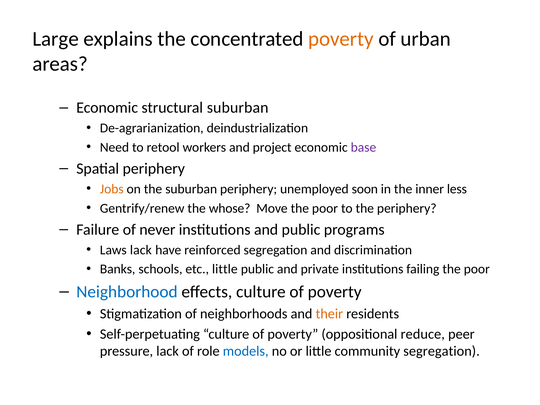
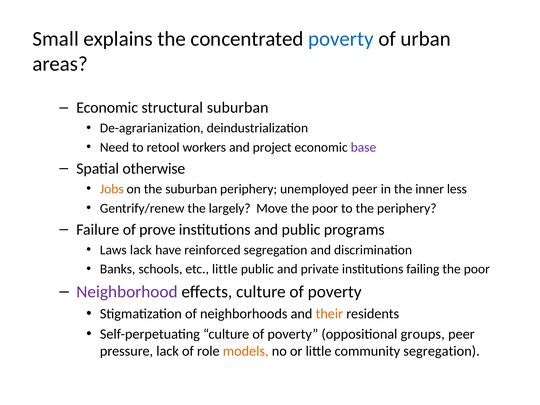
Large: Large -> Small
poverty at (341, 39) colour: orange -> blue
Spatial periphery: periphery -> otherwise
unemployed soon: soon -> peer
whose: whose -> largely
never: never -> prove
Neighborhood colour: blue -> purple
reduce: reduce -> groups
models colour: blue -> orange
